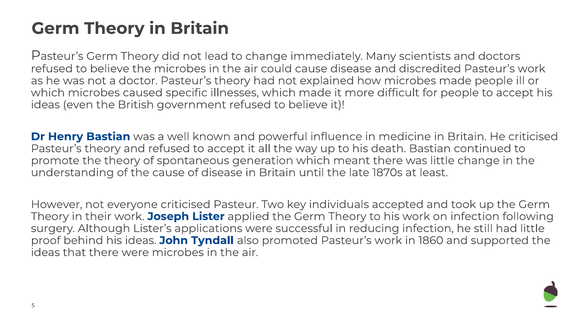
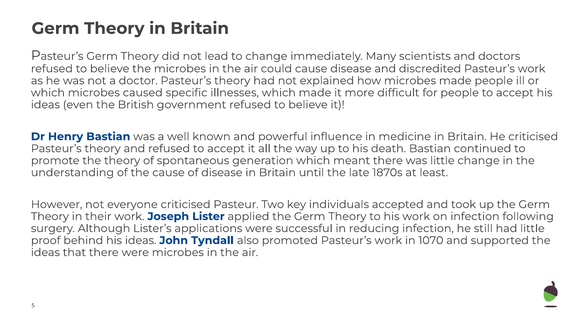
1860: 1860 -> 1070
